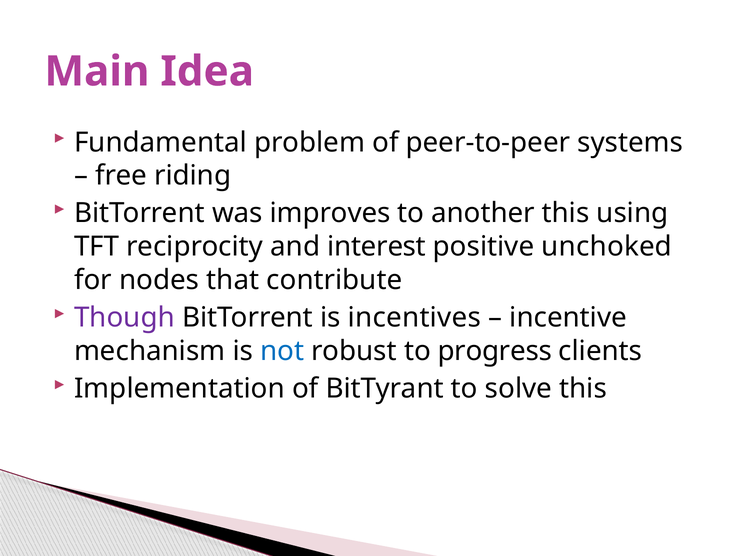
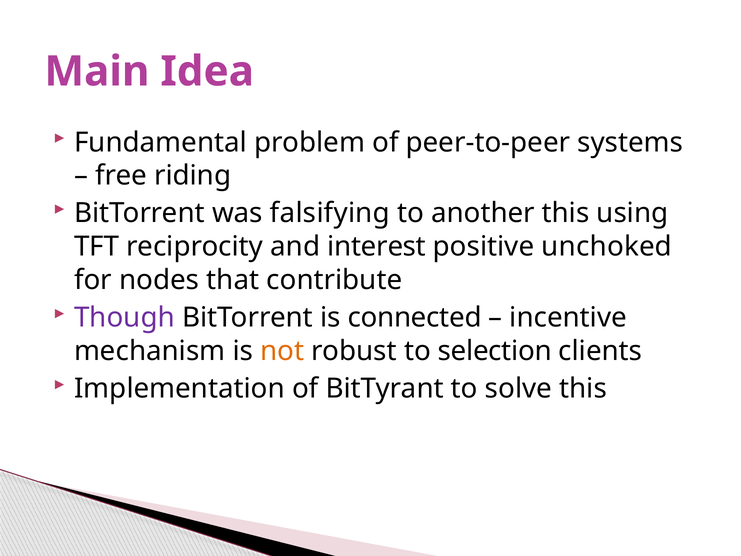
improves: improves -> falsifying
incentives: incentives -> connected
not colour: blue -> orange
progress: progress -> selection
